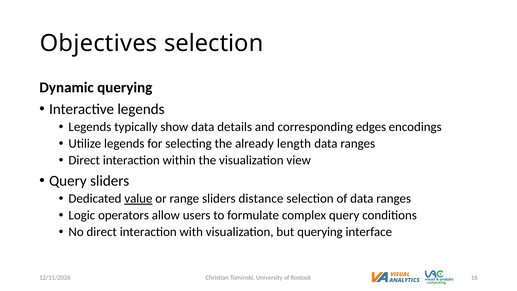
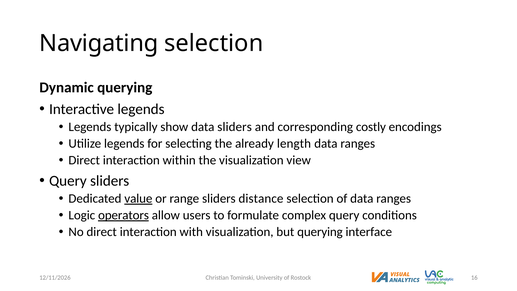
Objectives: Objectives -> Navigating
data details: details -> sliders
edges: edges -> costly
operators underline: none -> present
